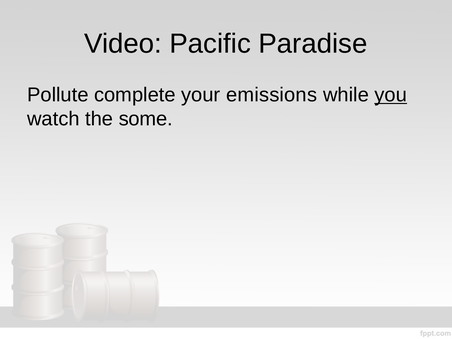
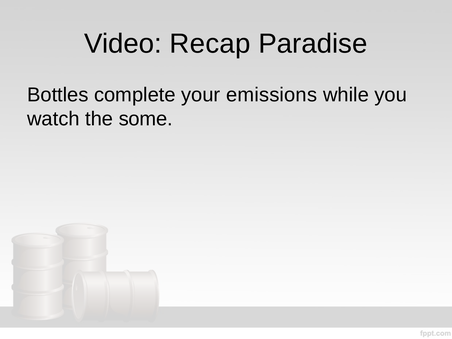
Pacific: Pacific -> Recap
Pollute: Pollute -> Bottles
you underline: present -> none
